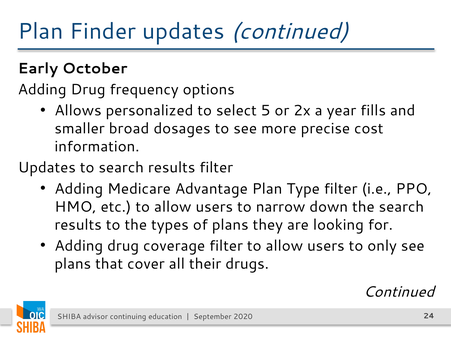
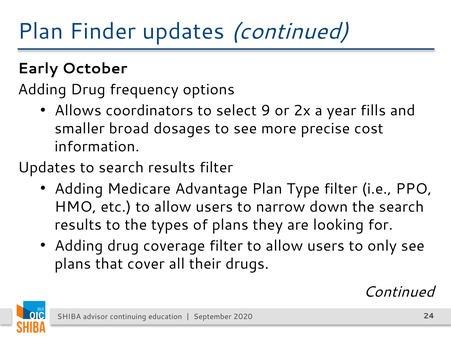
personalized: personalized -> coordinators
5: 5 -> 9
